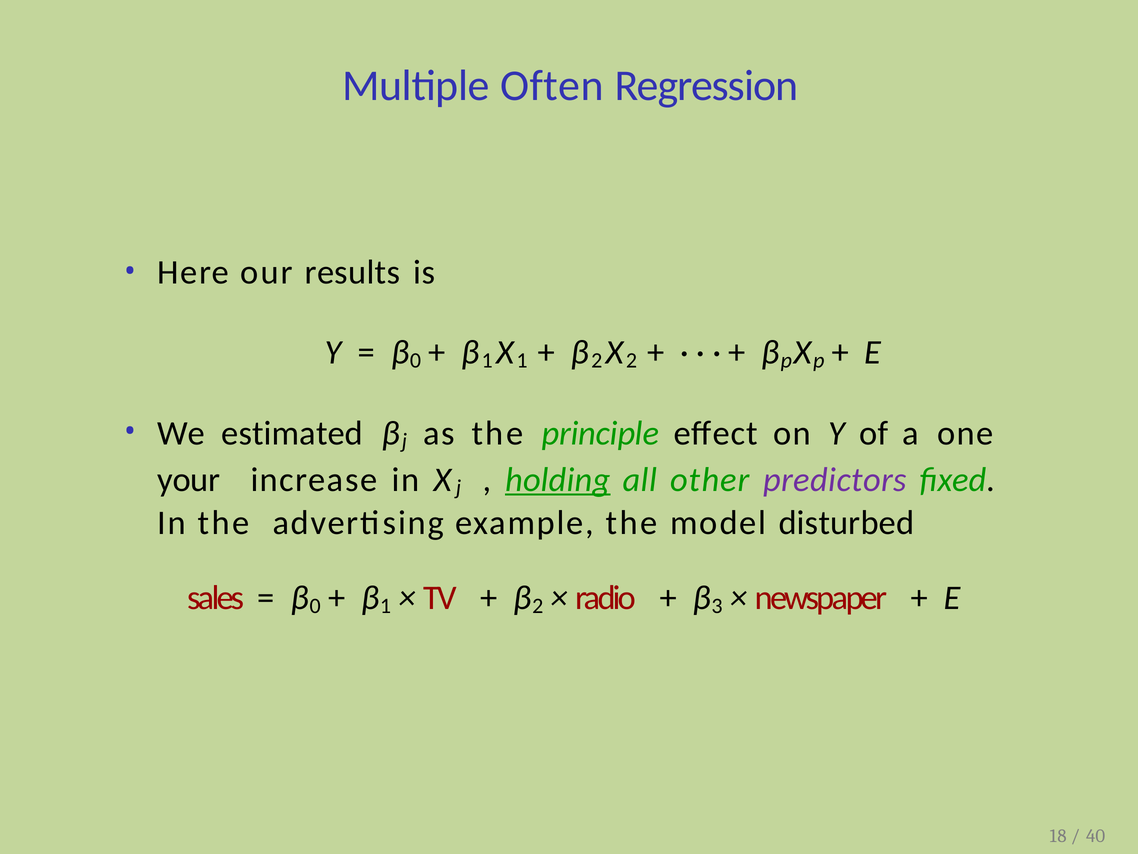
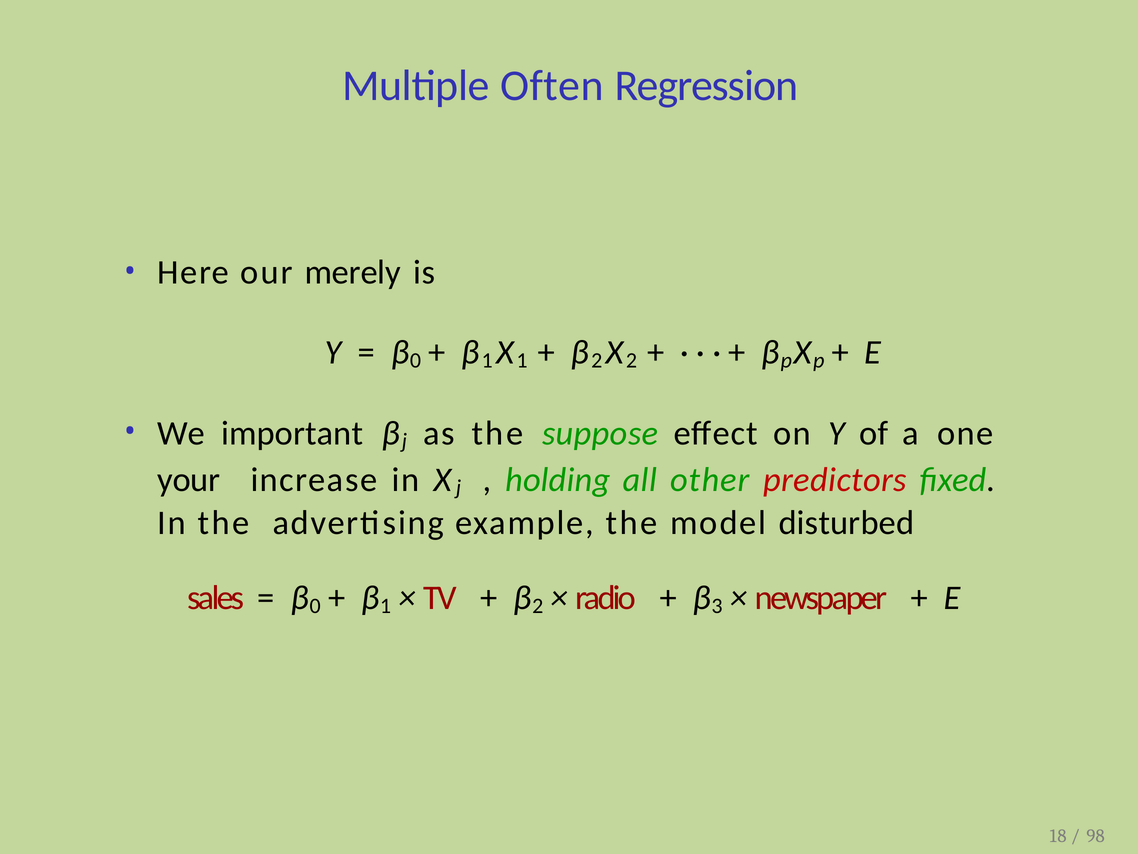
results: results -> merely
estimated: estimated -> important
principle: principle -> suppose
holding underline: present -> none
predictors colour: purple -> red
40: 40 -> 98
